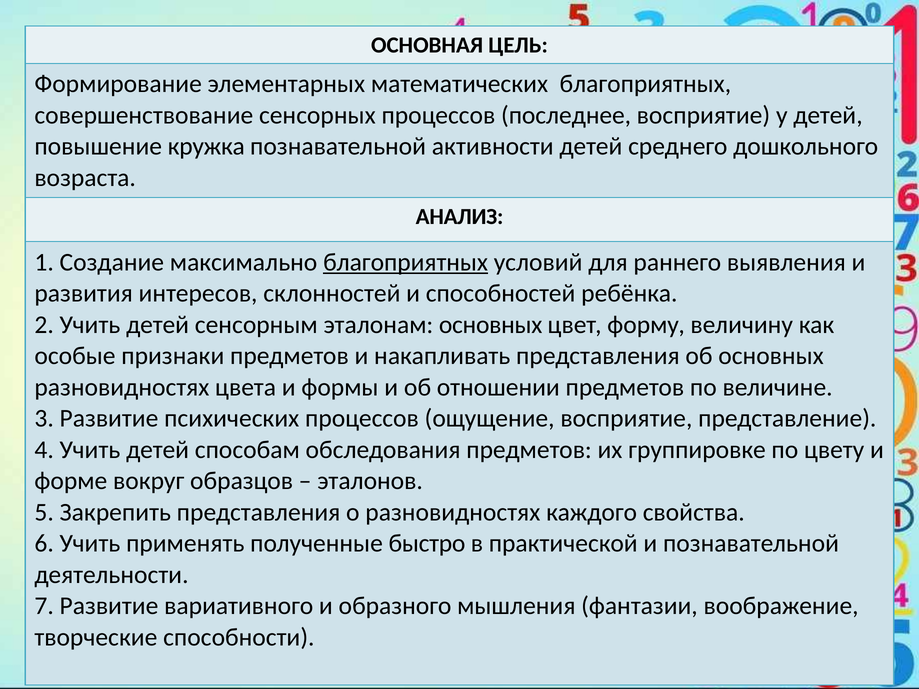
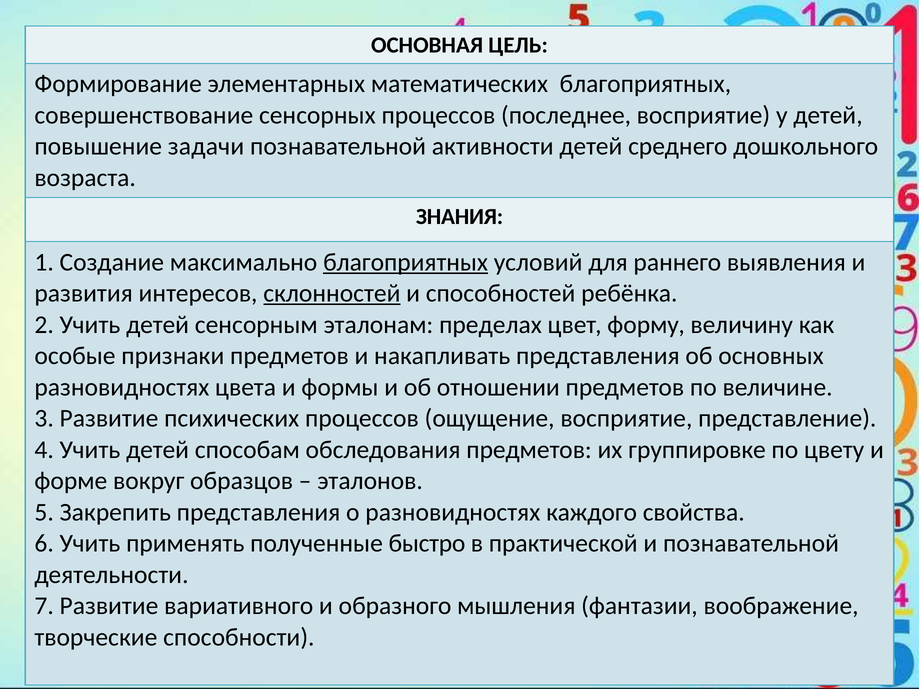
кружка: кружка -> задачи
АНАЛИЗ: АНАЛИЗ -> ЗНАНИЯ
склонностей underline: none -> present
эталонам основных: основных -> пределах
